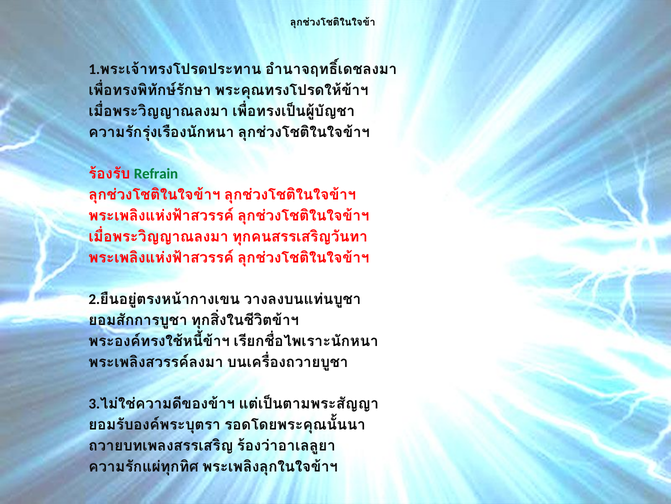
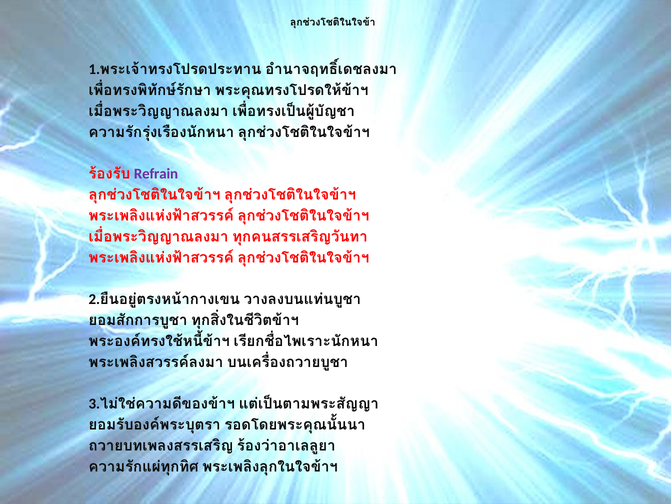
Refrain colour: green -> purple
